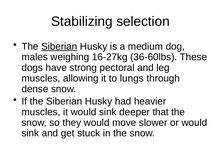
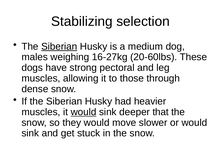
36-60lbs: 36-60lbs -> 20-60lbs
lungs: lungs -> those
would at (84, 112) underline: none -> present
